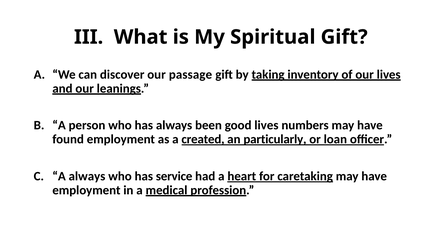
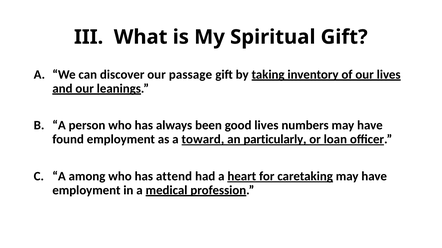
created: created -> toward
A always: always -> among
service: service -> attend
